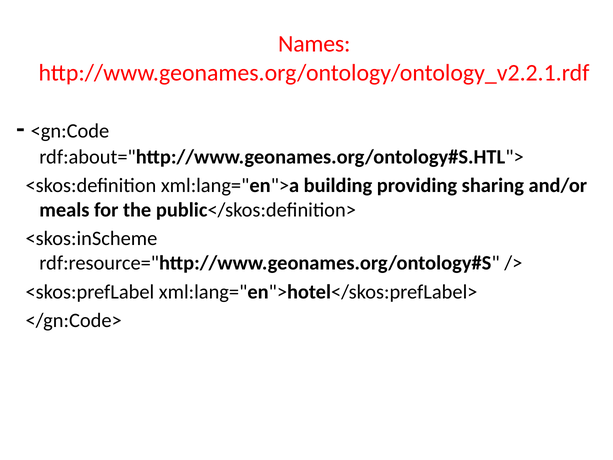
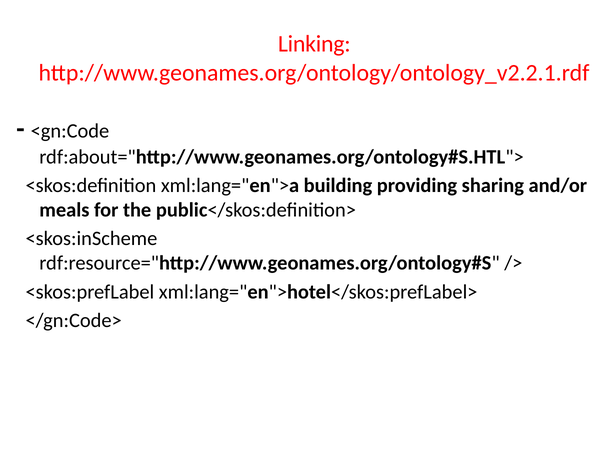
Names: Names -> Linking
